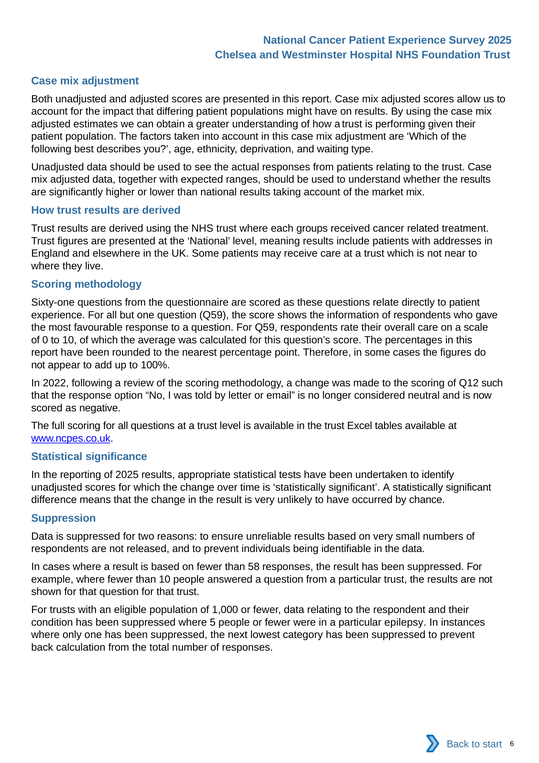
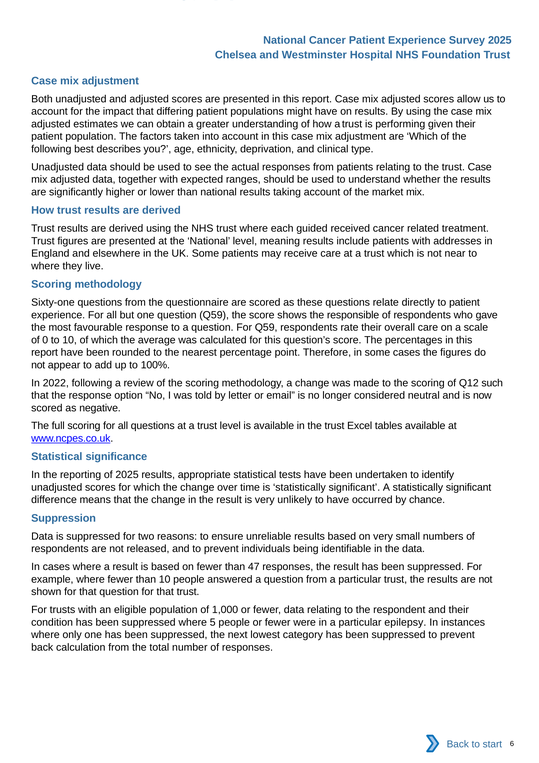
waiting: waiting -> clinical
groups: groups -> guided
information: information -> responsible
58: 58 -> 47
